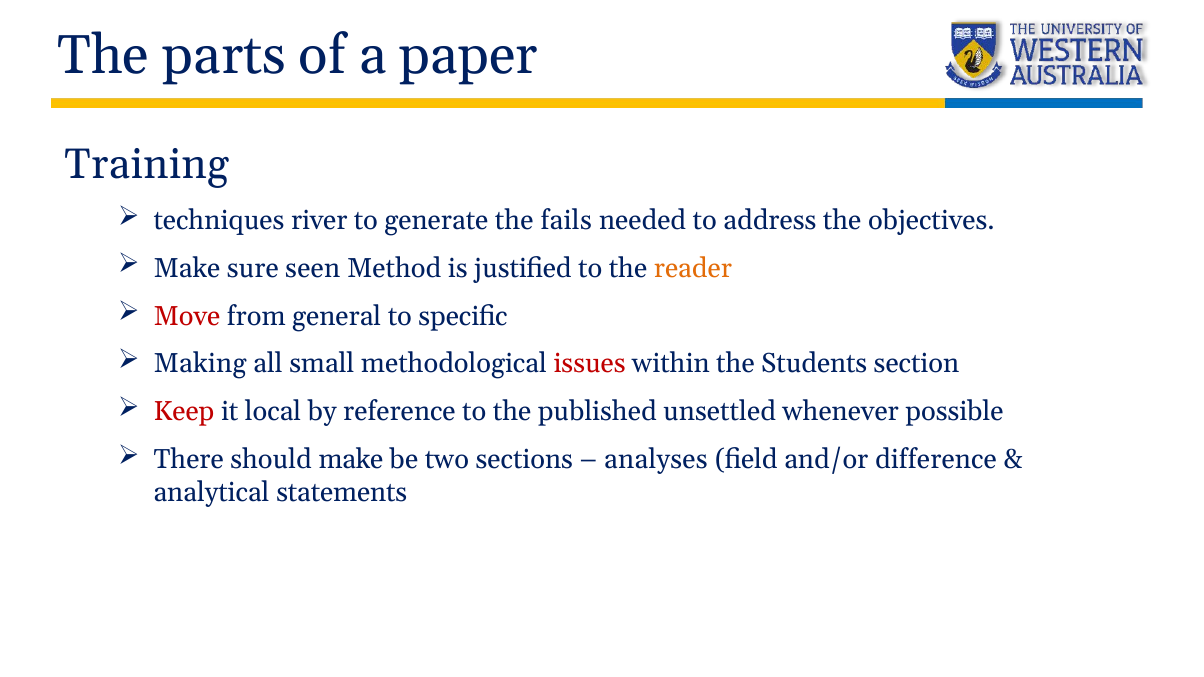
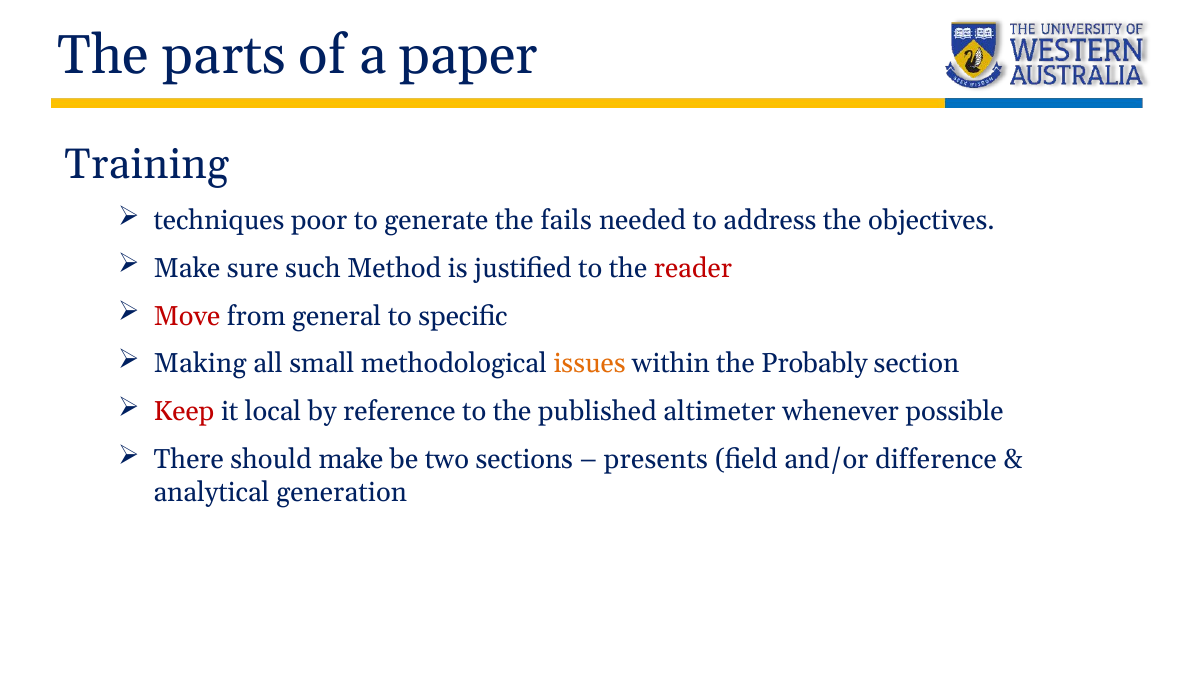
river: river -> poor
seen: seen -> such
reader colour: orange -> red
issues colour: red -> orange
Students: Students -> Probably
unsettled: unsettled -> altimeter
analyses: analyses -> presents
statements: statements -> generation
